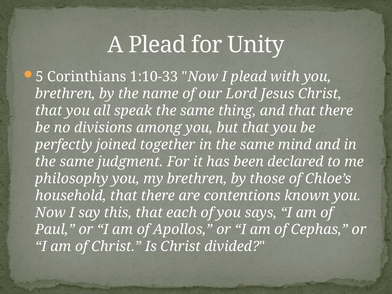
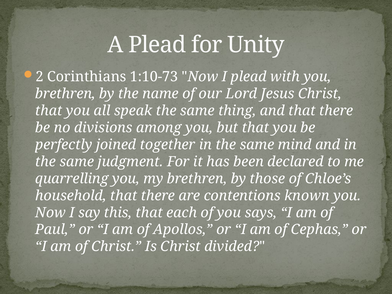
5: 5 -> 2
1:10-33: 1:10-33 -> 1:10-73
philosophy: philosophy -> quarrelling
